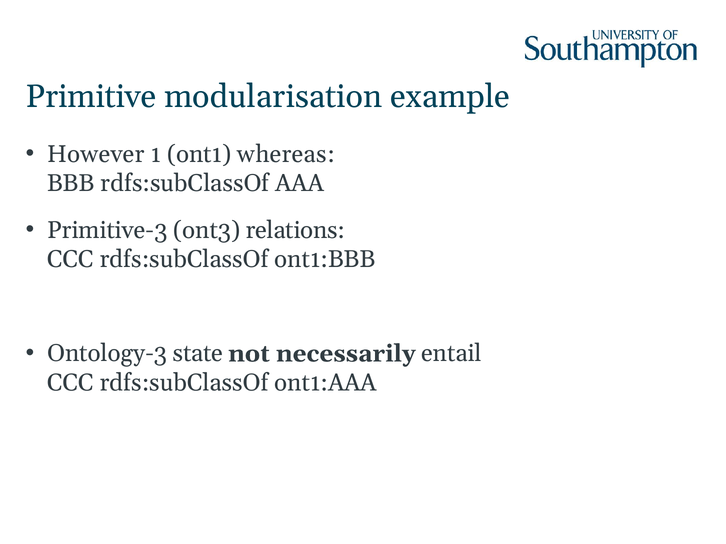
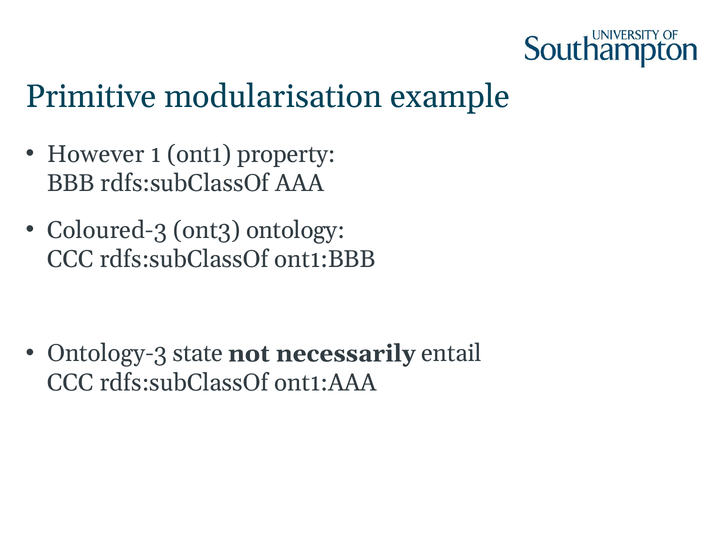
whereas: whereas -> property
Primitive-3: Primitive-3 -> Coloured-3
relations: relations -> ontology
